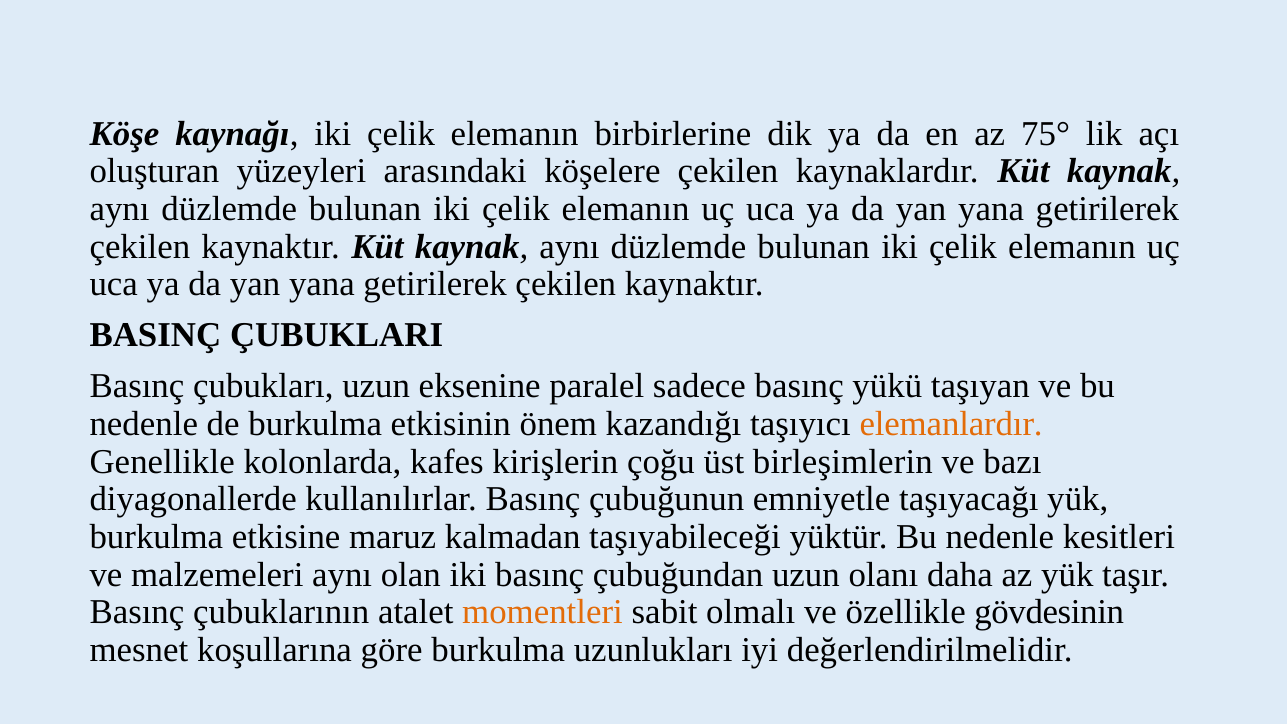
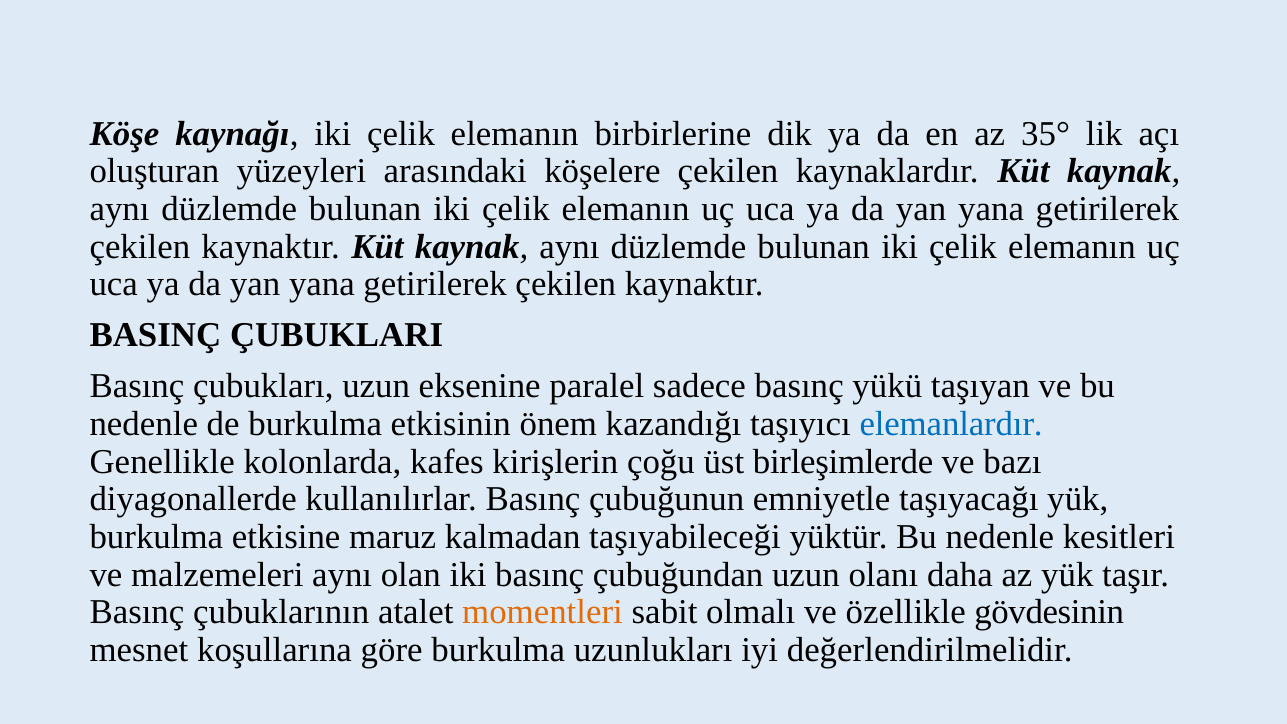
75°: 75° -> 35°
elemanlardır colour: orange -> blue
birleşimlerin: birleşimlerin -> birleşimlerde
